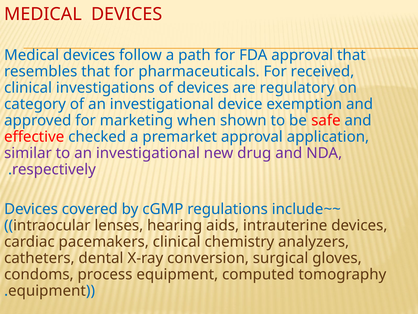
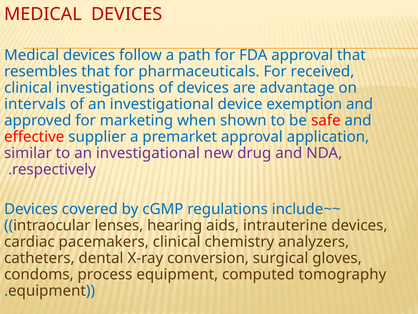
regulatory: regulatory -> advantage
category: category -> intervals
checked: checked -> supplier
